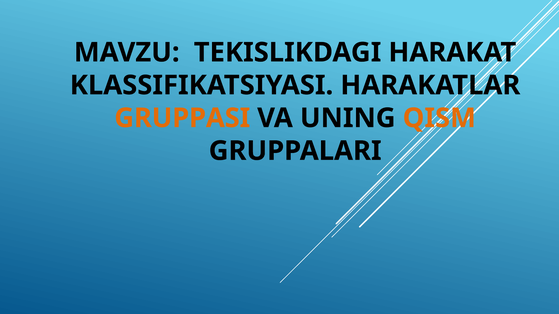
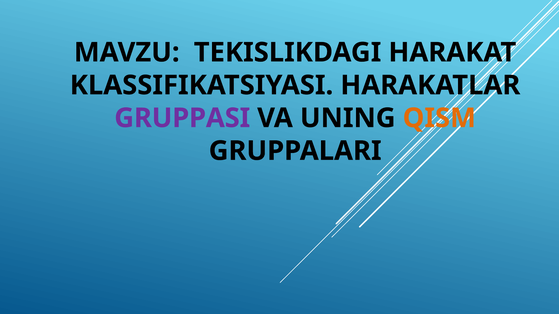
GRUPPASI colour: orange -> purple
